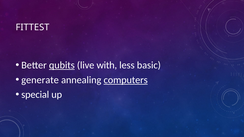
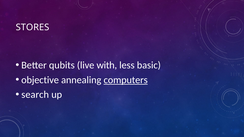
FITTEST: FITTEST -> STORES
qubits underline: present -> none
generate: generate -> objective
special: special -> search
